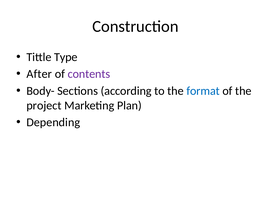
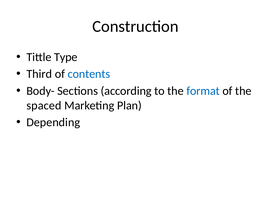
After: After -> Third
contents colour: purple -> blue
project: project -> spaced
